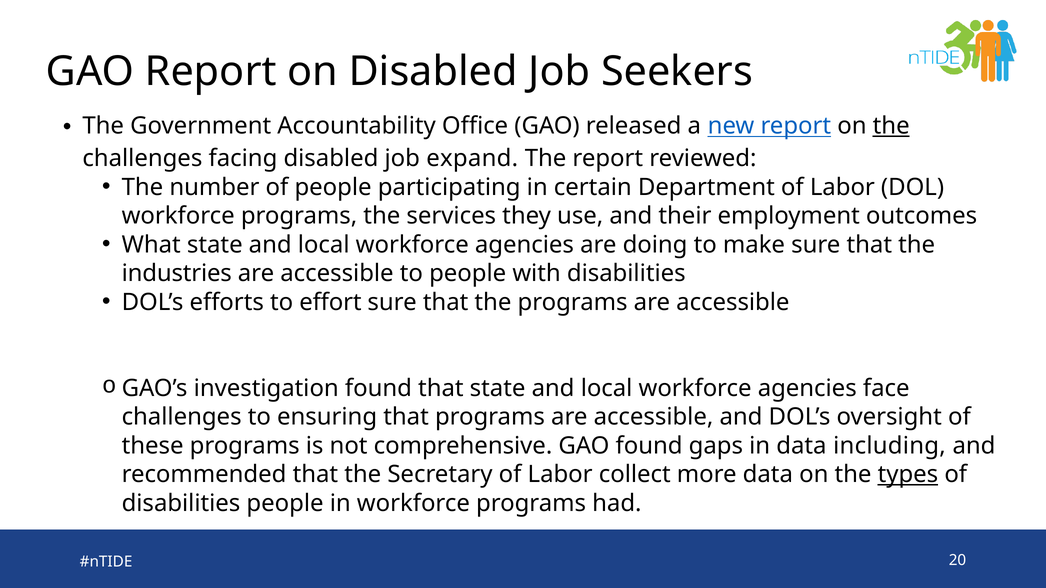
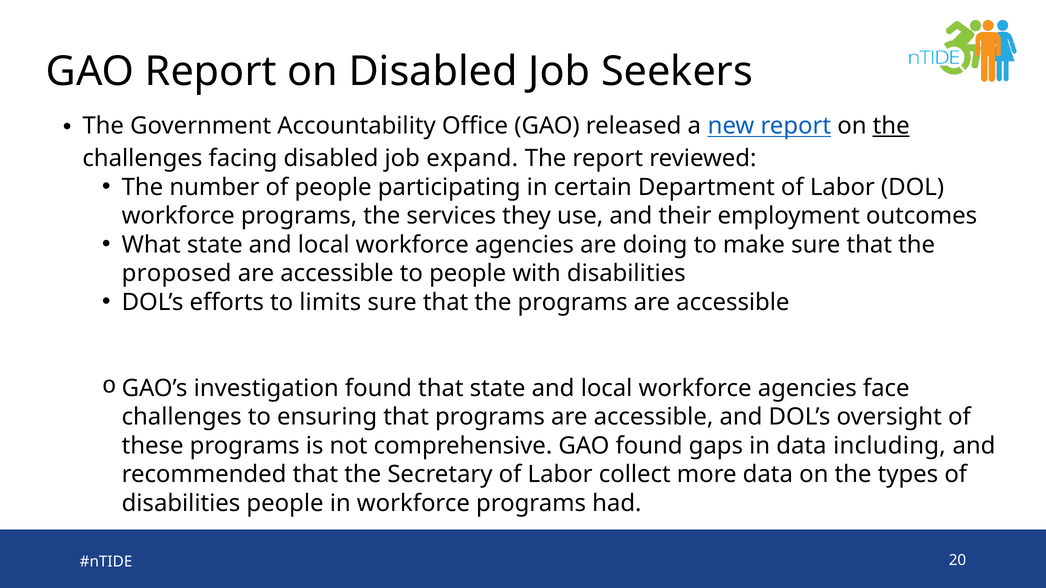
industries: industries -> proposed
effort: effort -> limits
types underline: present -> none
